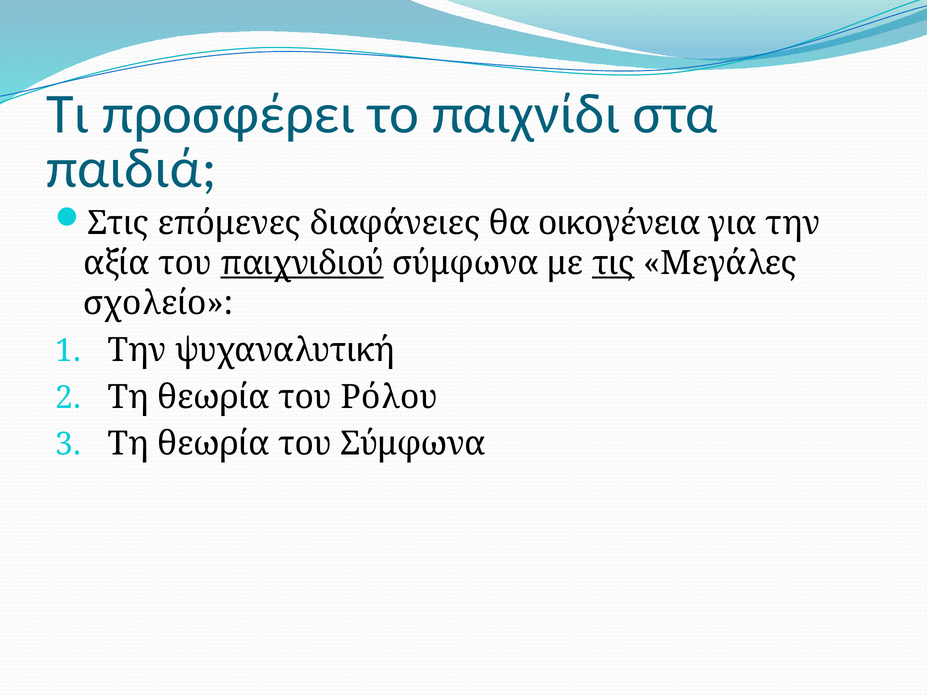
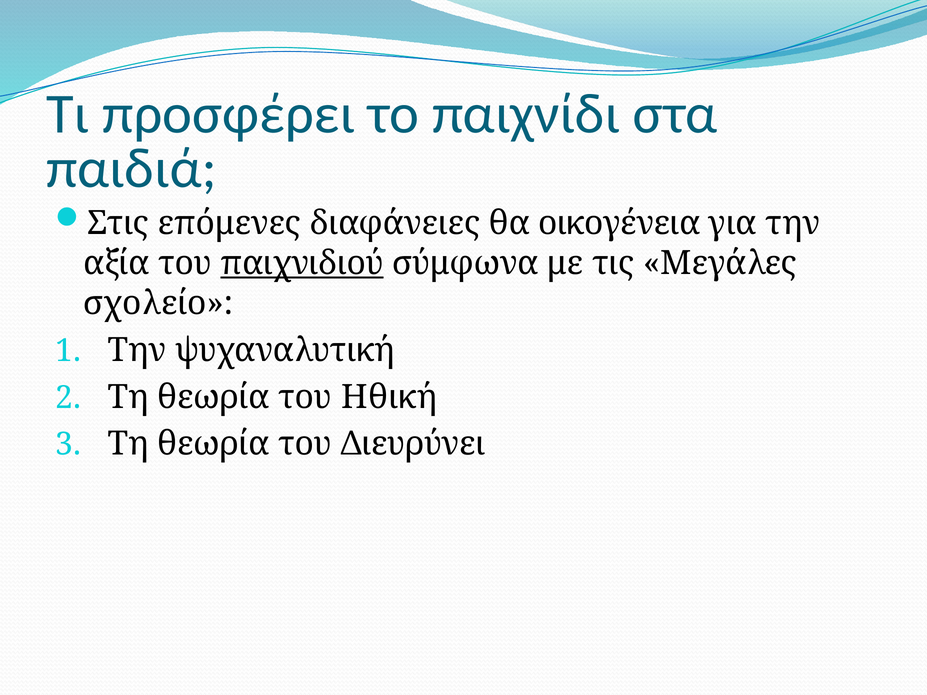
τις underline: present -> none
Ρόλου: Ρόλου -> Ηθική
του Σύμφωνα: Σύμφωνα -> Διευρύνει
